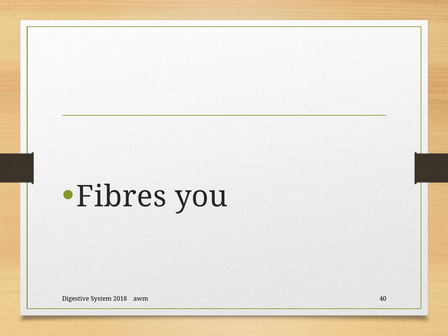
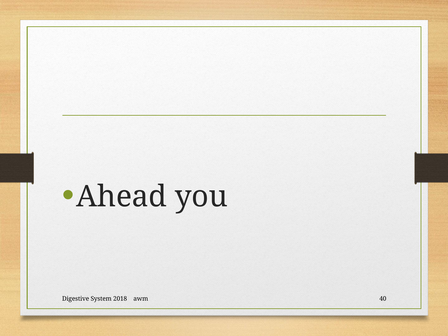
Fibres: Fibres -> Ahead
